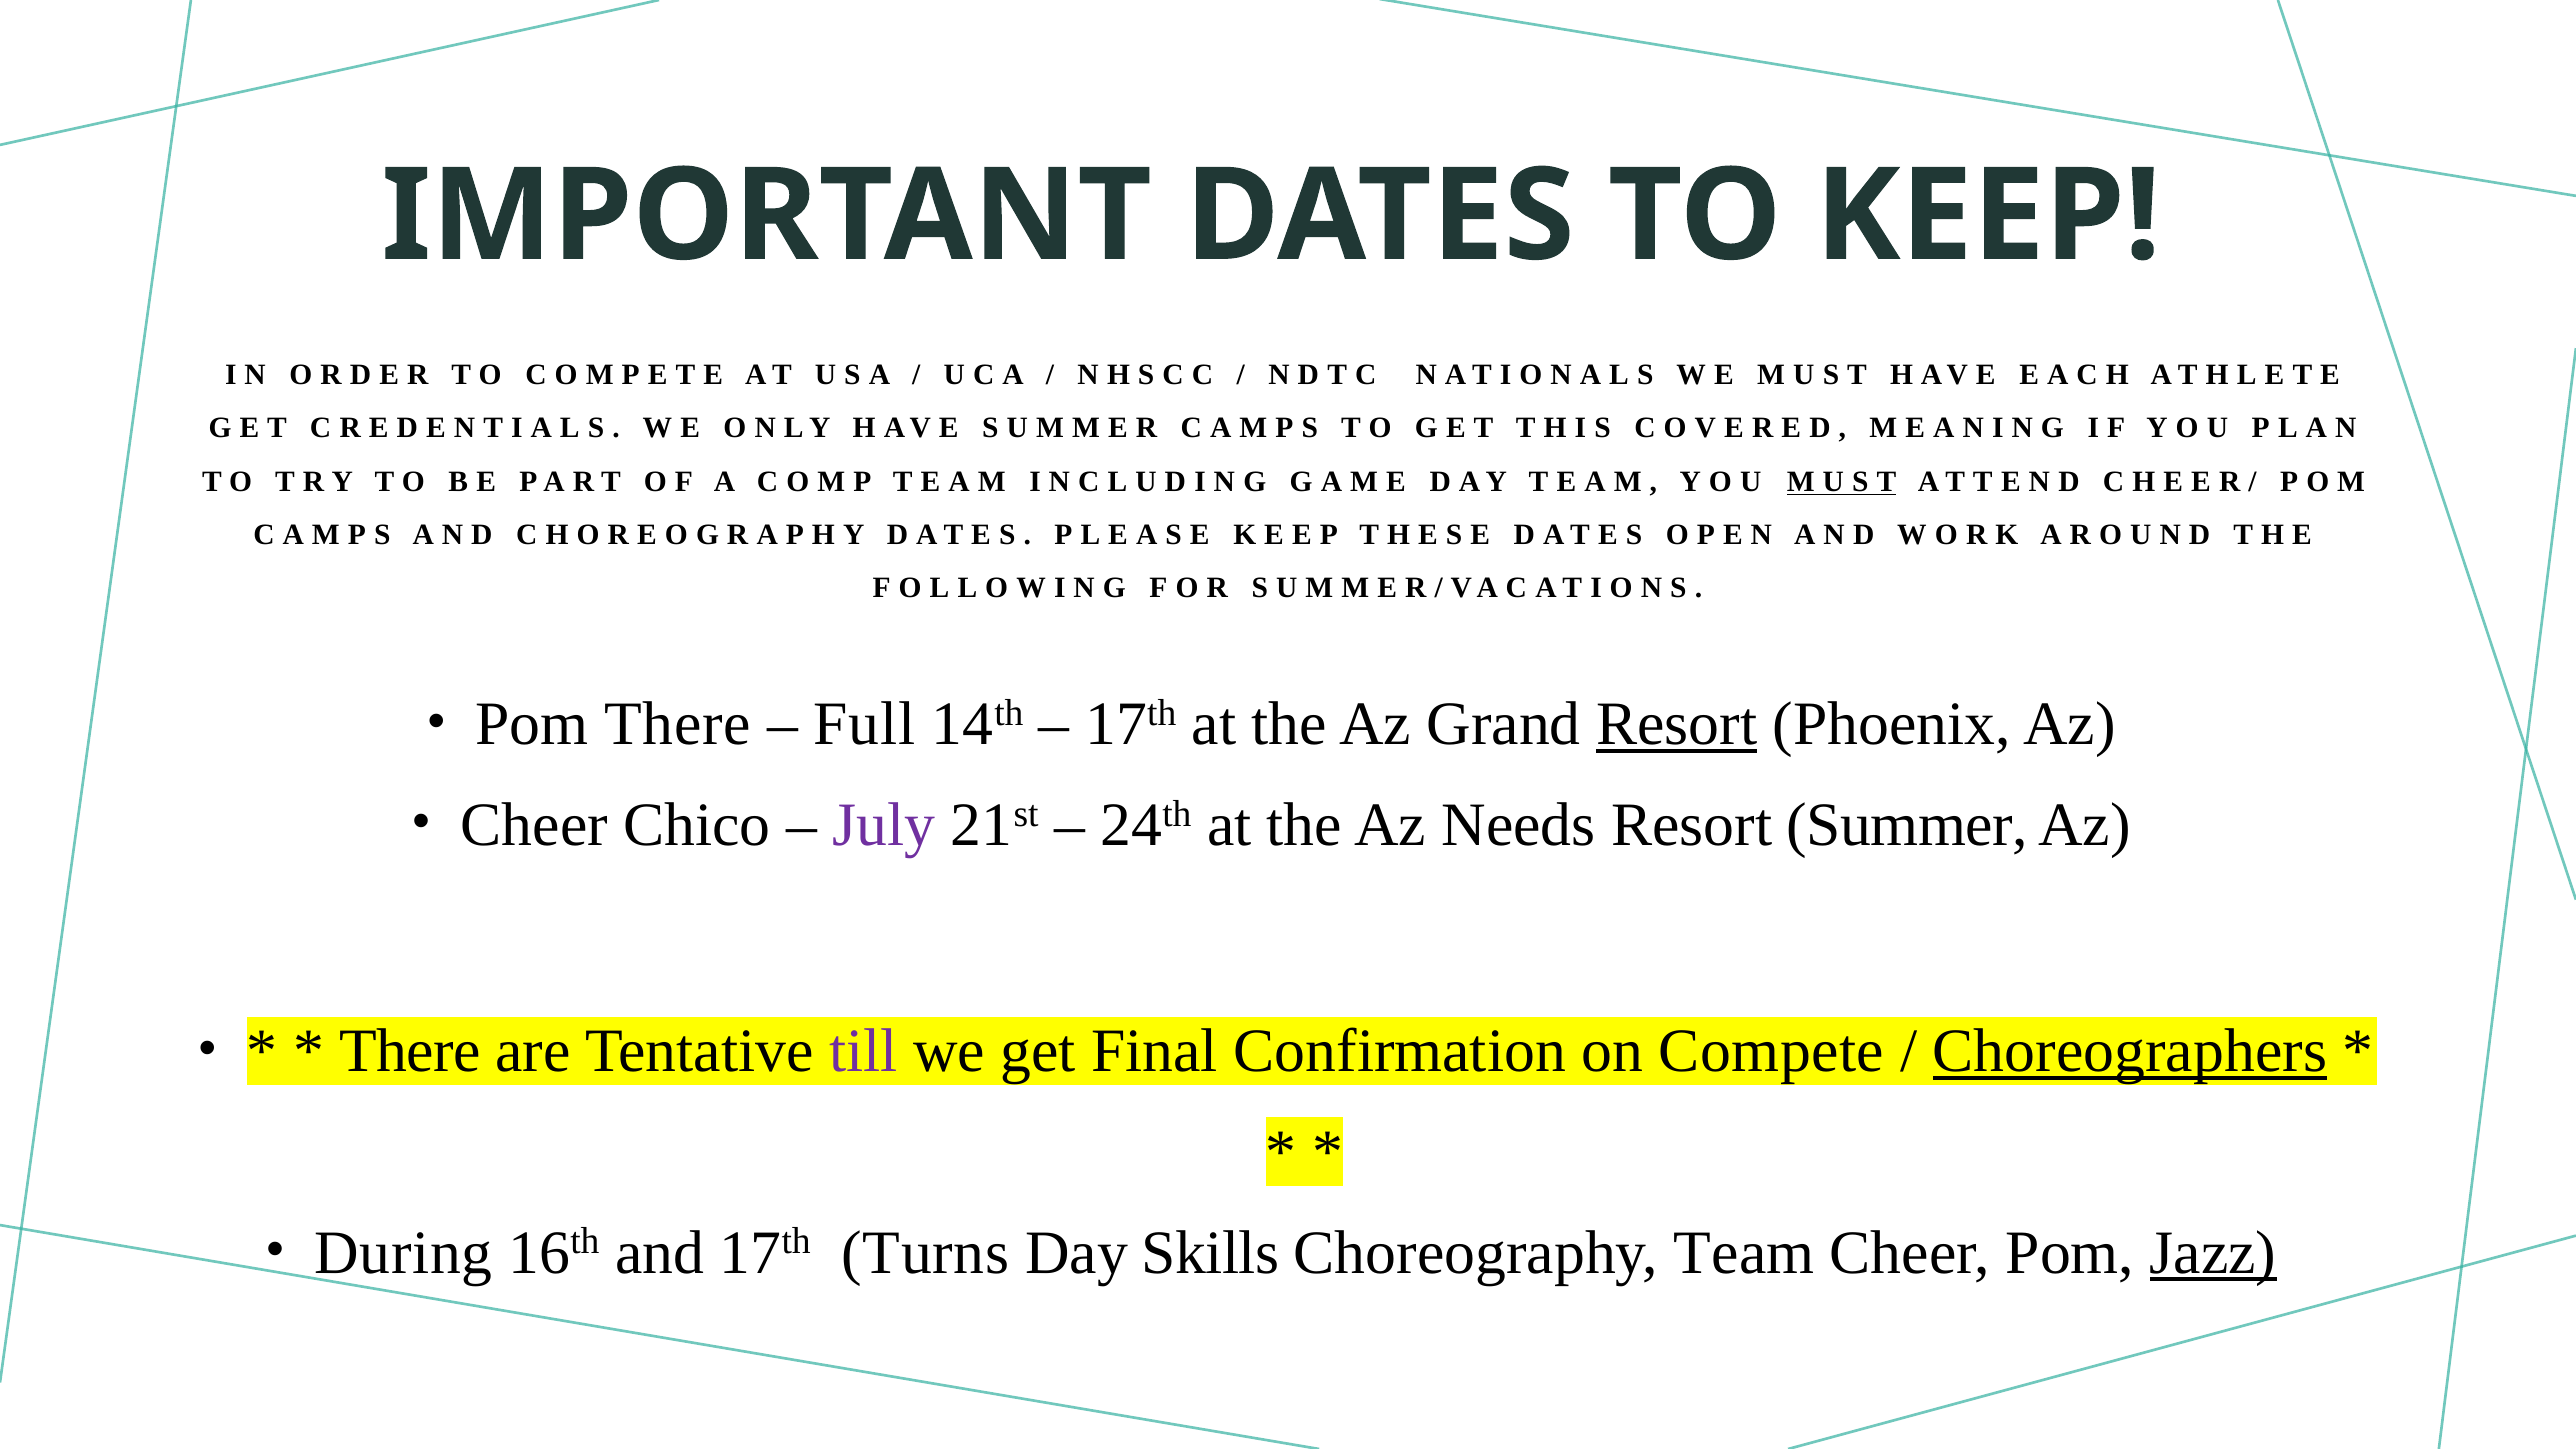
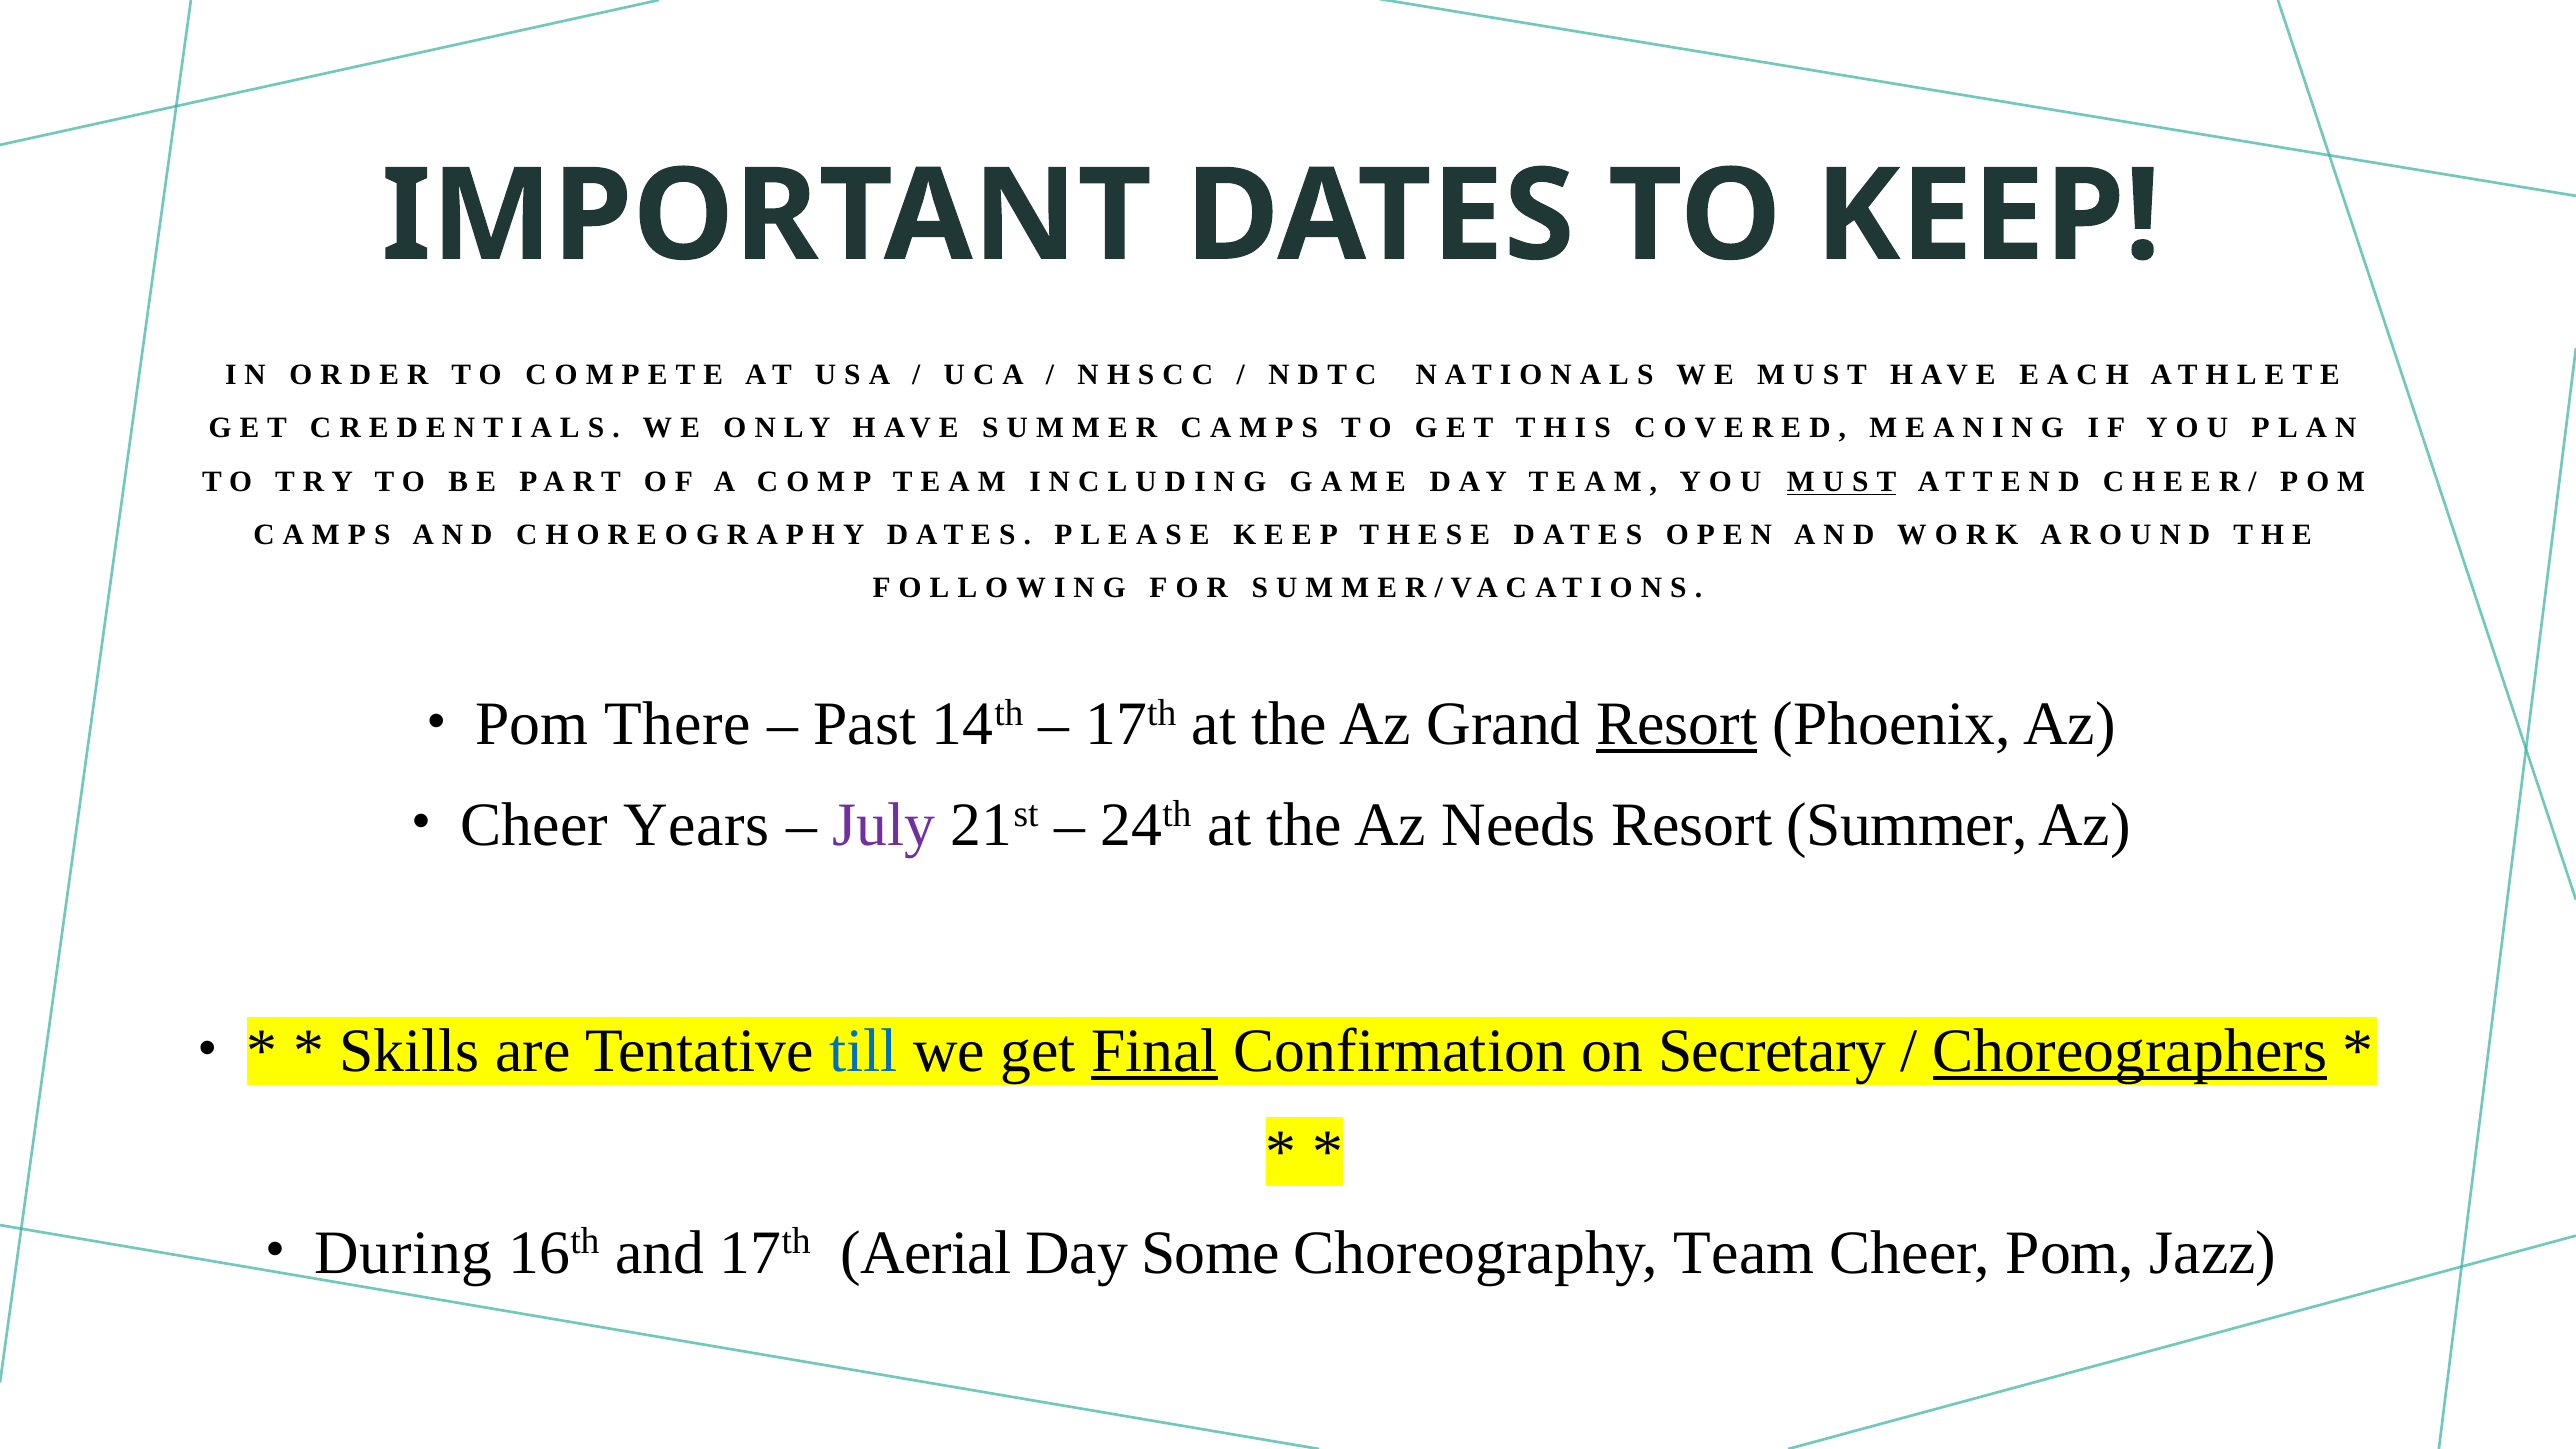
Full: Full -> Past
Chico: Chico -> Years
There at (410, 1051): There -> Skills
till colour: purple -> blue
Final underline: none -> present
Compete: Compete -> Secretary
Turns: Turns -> Aerial
Skills: Skills -> Some
Jazz underline: present -> none
